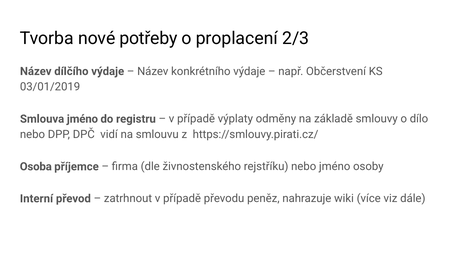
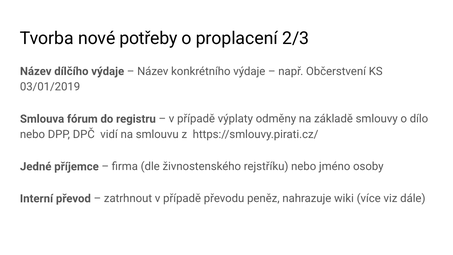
Smlouva jméno: jméno -> fórum
Osoba: Osoba -> Jedné
